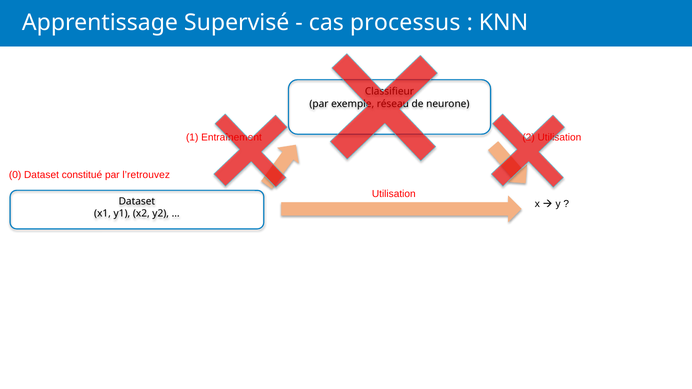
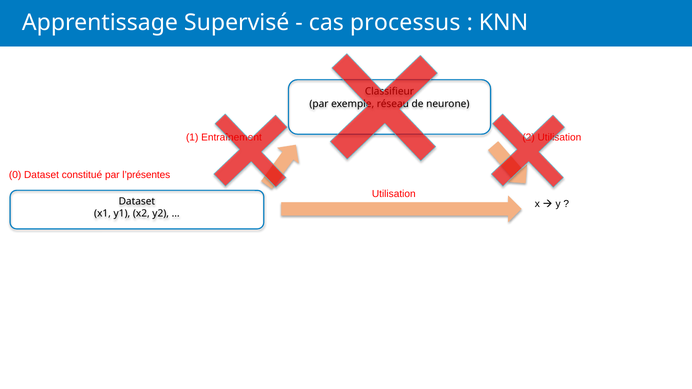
l’retrouvez: l’retrouvez -> l’présentes
